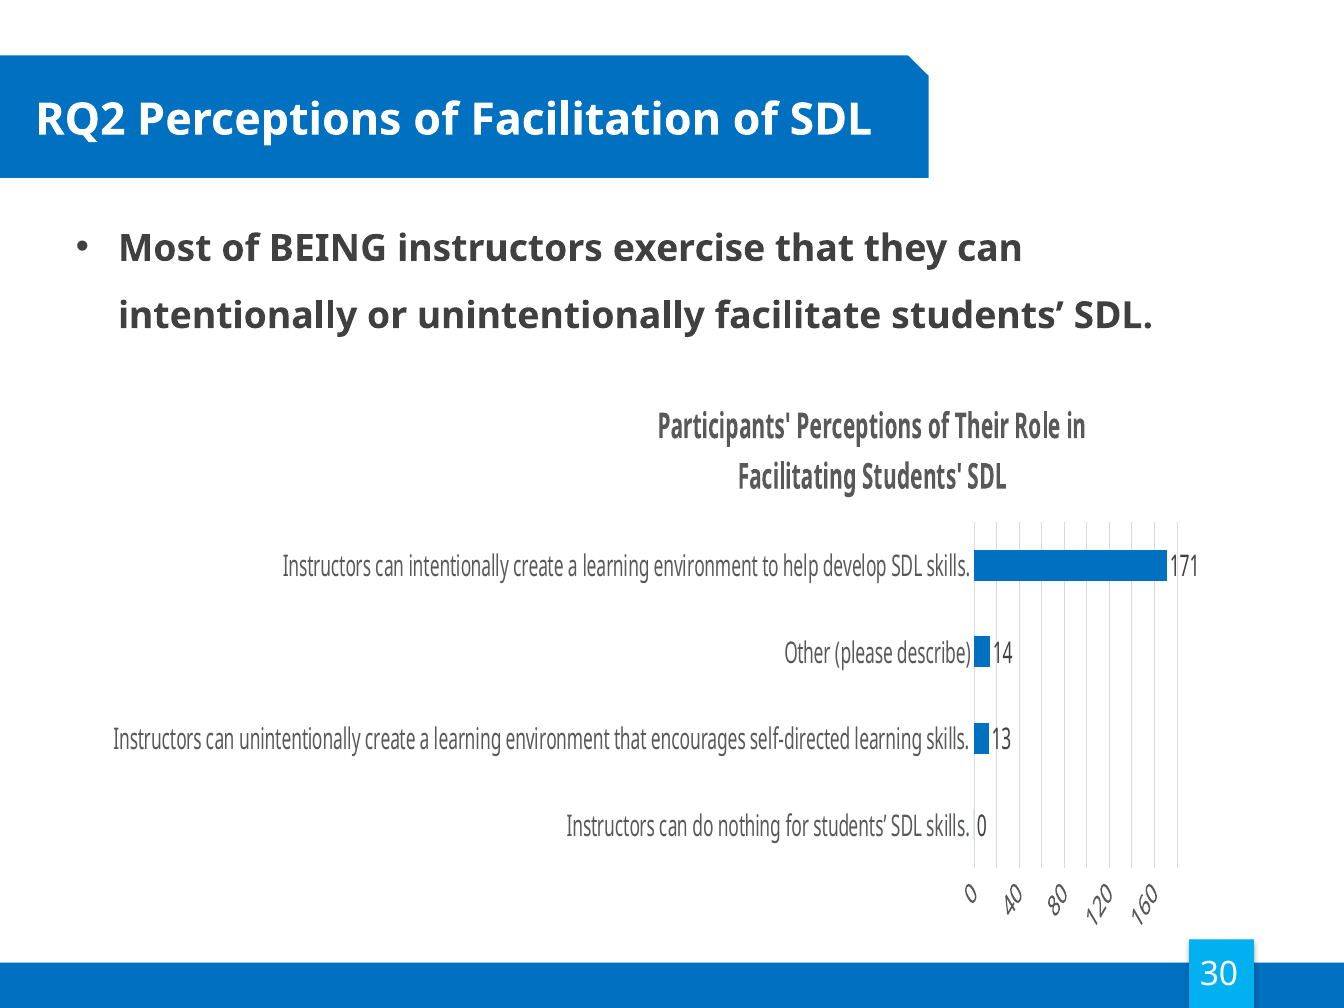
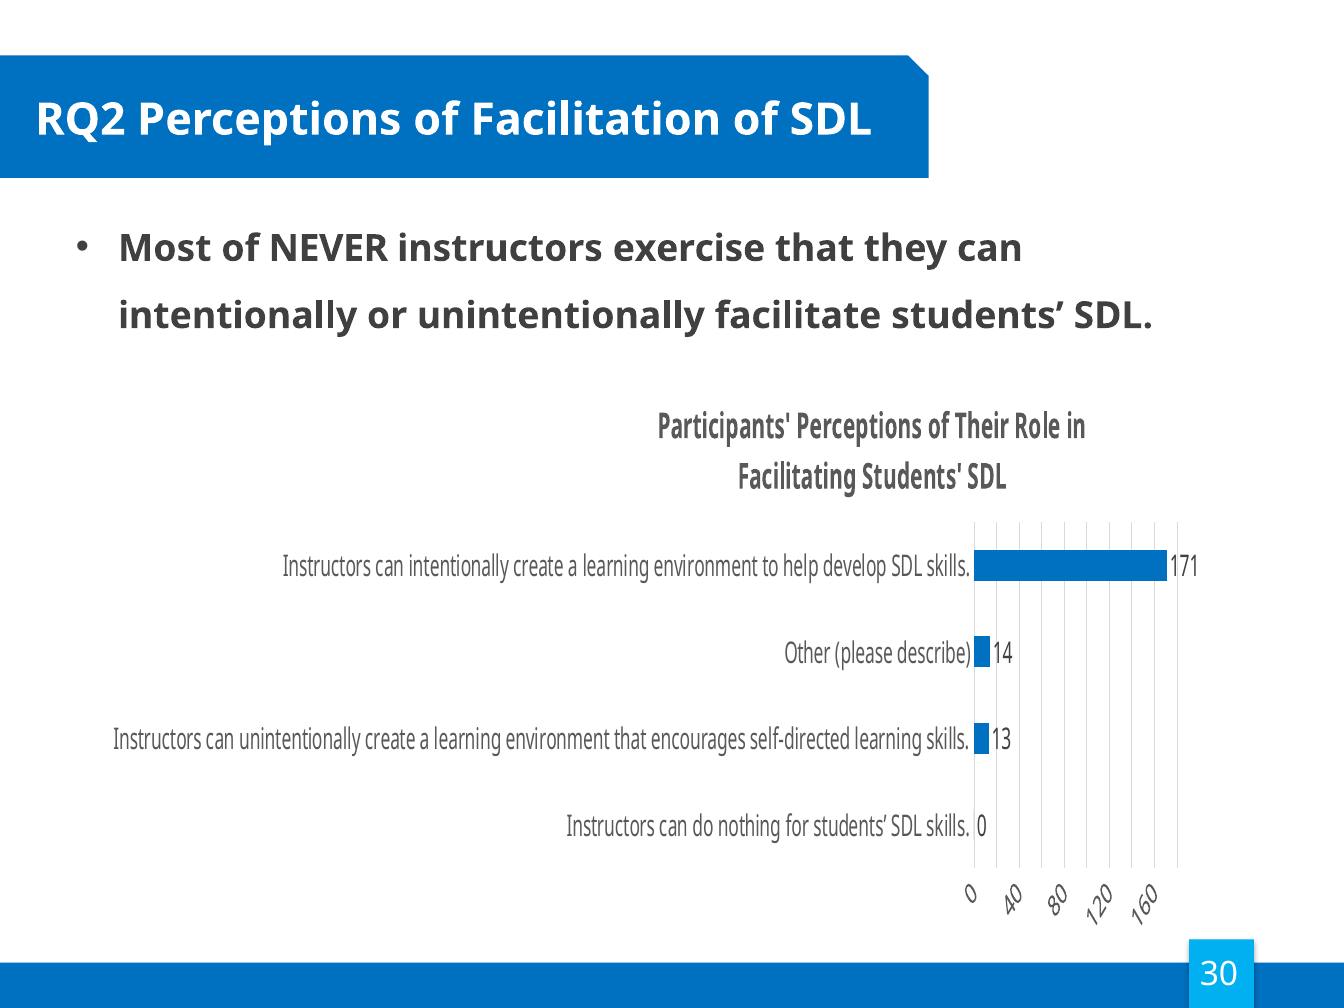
BEING: BEING -> NEVER
